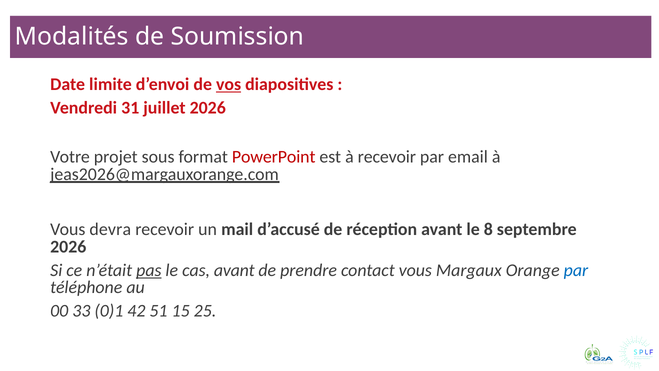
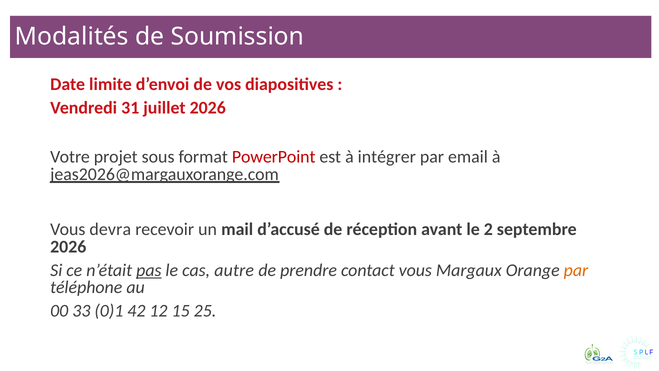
vos underline: present -> none
à recevoir: recevoir -> intégrer
8: 8 -> 2
cas avant: avant -> autre
par at (576, 270) colour: blue -> orange
51: 51 -> 12
